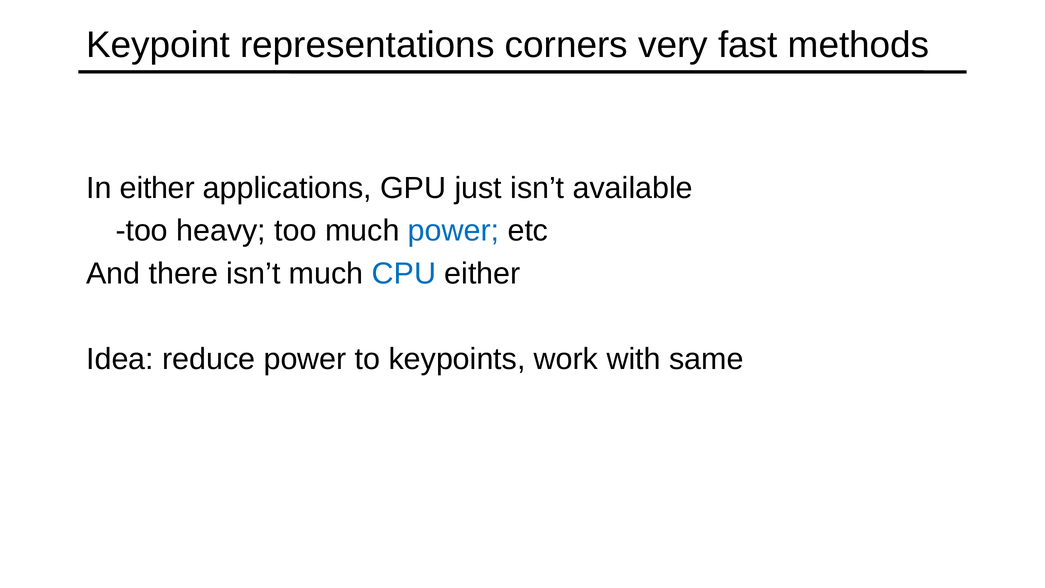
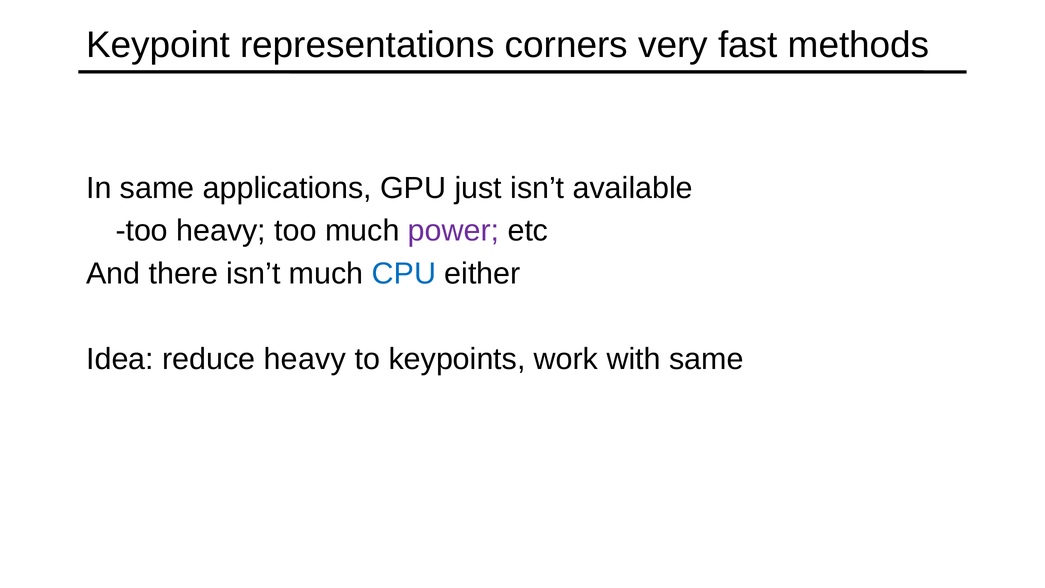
In either: either -> same
power at (454, 231) colour: blue -> purple
reduce power: power -> heavy
